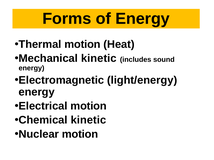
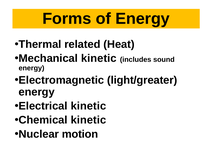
Thermal motion: motion -> related
light/energy: light/energy -> light/greater
Electrical motion: motion -> kinetic
